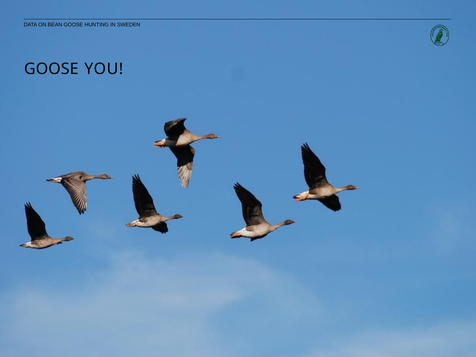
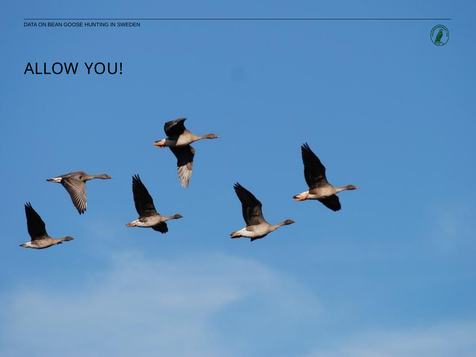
GOOSE at (51, 69): GOOSE -> ALLOW
